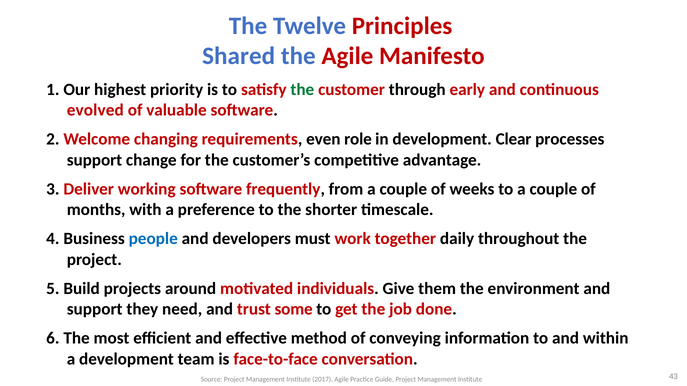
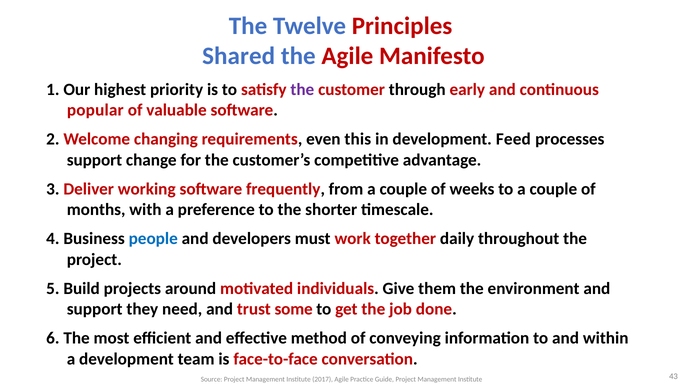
the at (302, 90) colour: green -> purple
evolved: evolved -> popular
role: role -> this
Clear: Clear -> Feed
